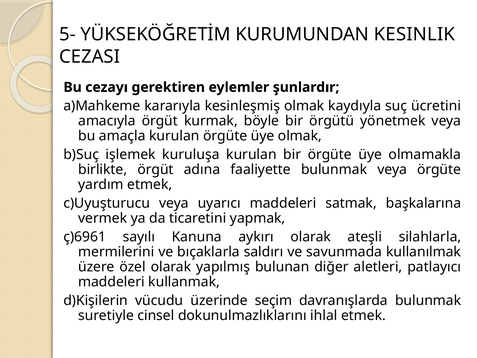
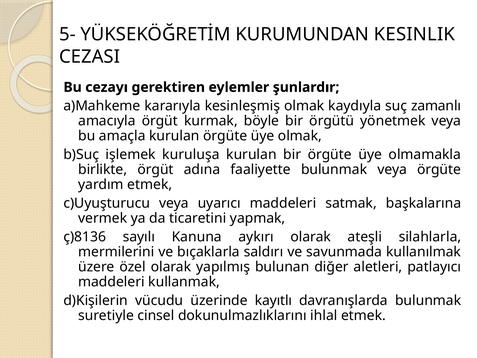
ücretini: ücretini -> zamanlı
ç)6961: ç)6961 -> ç)8136
seçim: seçim -> kayıtlı
